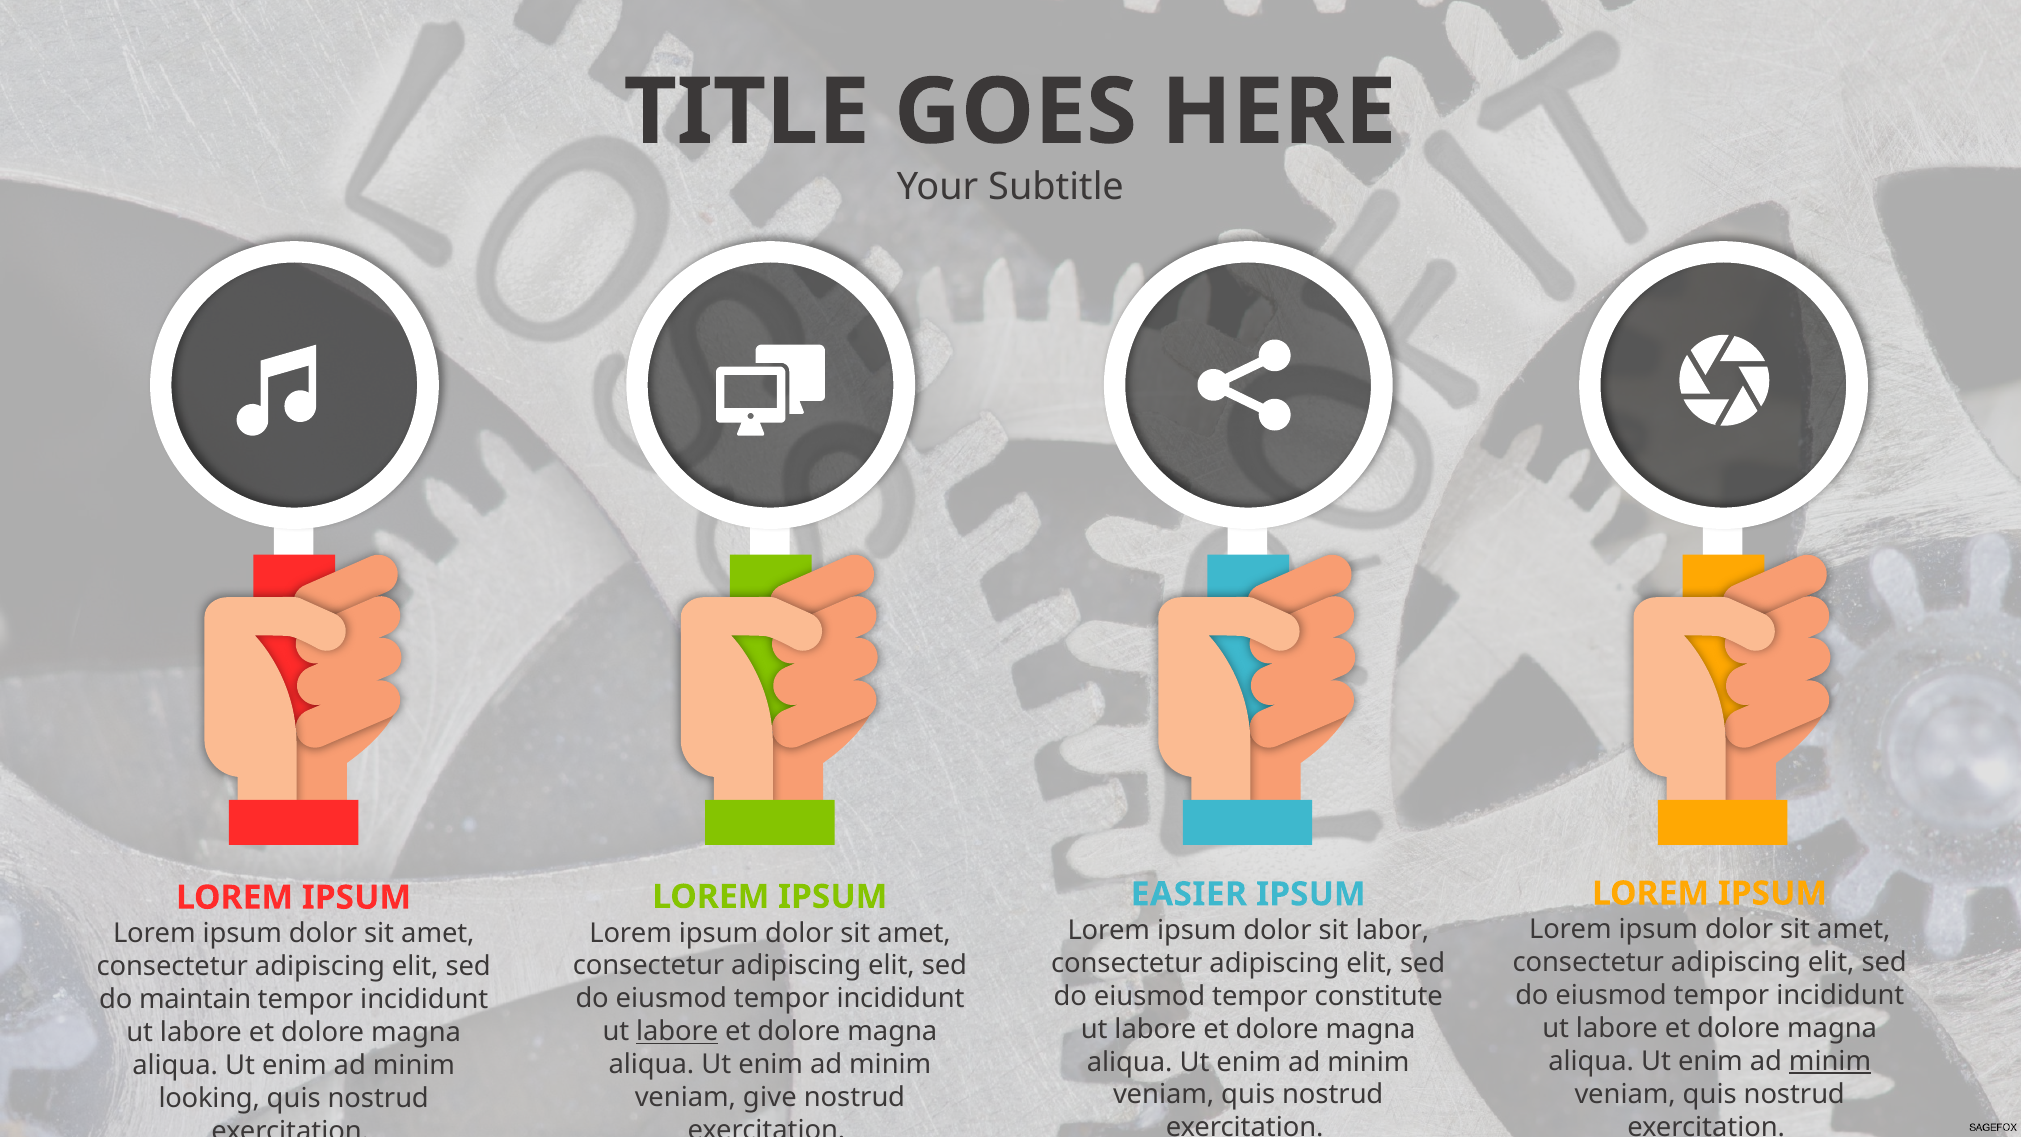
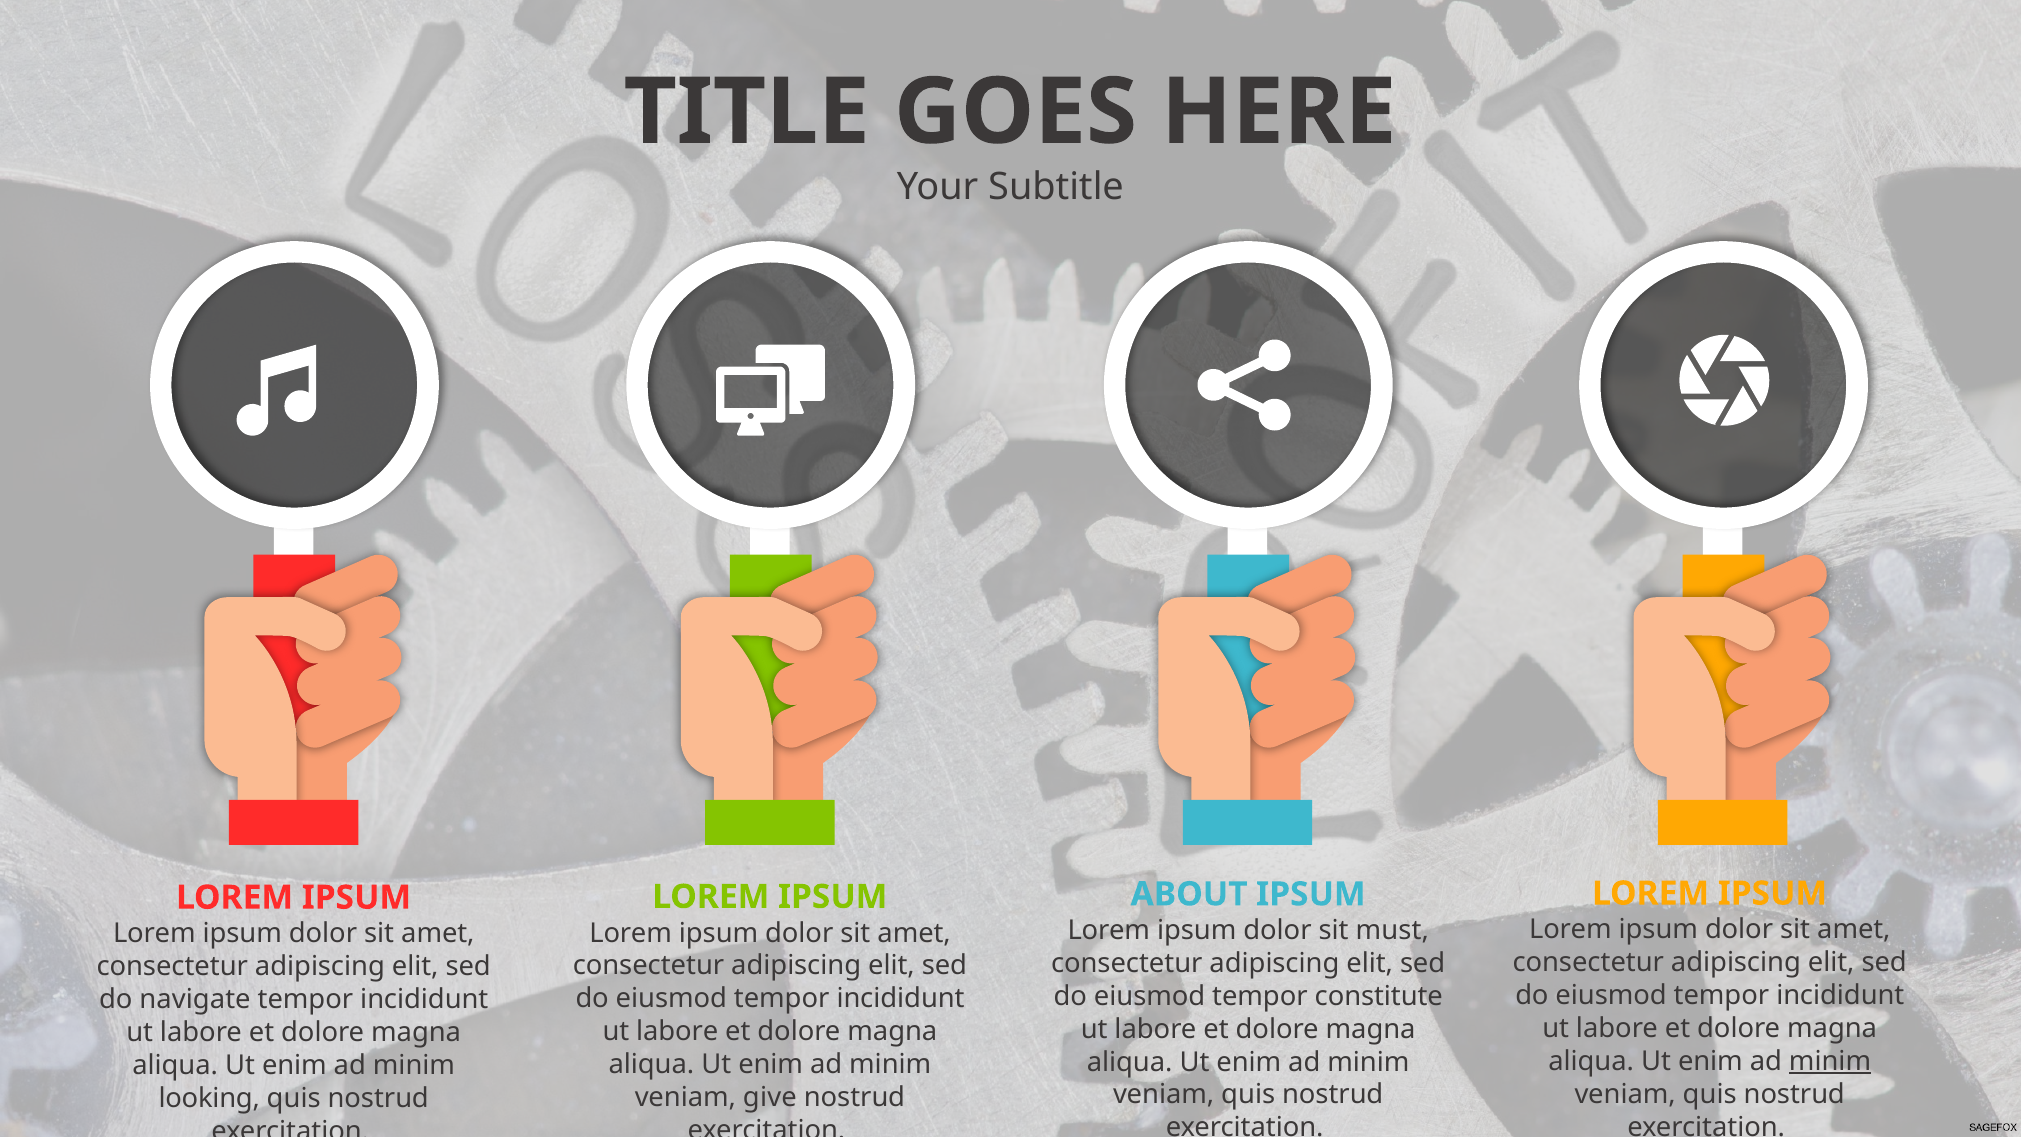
EASIER: EASIER -> ABOUT
labor: labor -> must
maintain: maintain -> navigate
labore at (677, 1031) underline: present -> none
